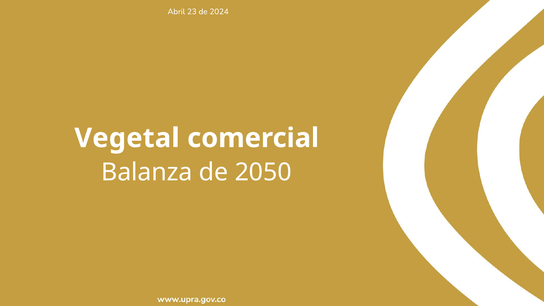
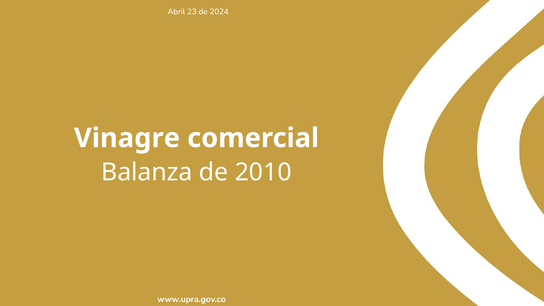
Vegetal: Vegetal -> Vinagre
2050: 2050 -> 2010
